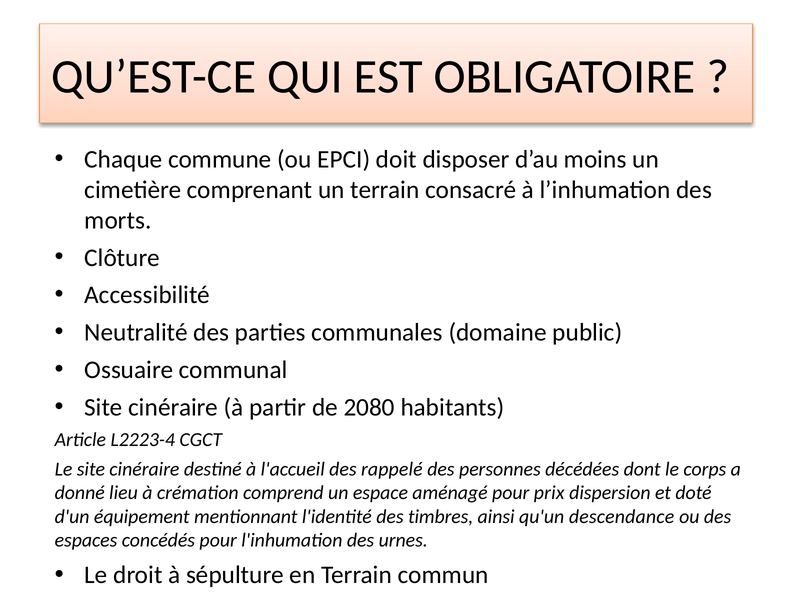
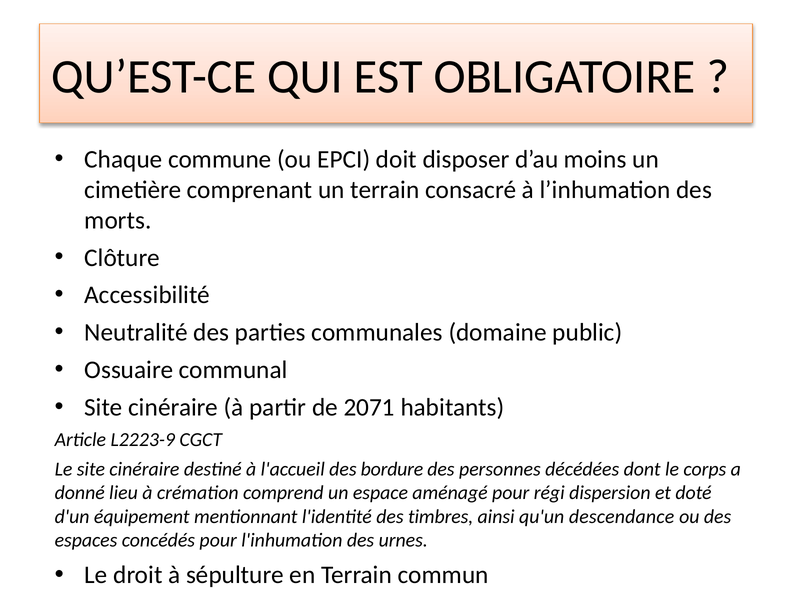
2080: 2080 -> 2071
L2223-4: L2223-4 -> L2223-9
rappelé: rappelé -> bordure
prix: prix -> régi
